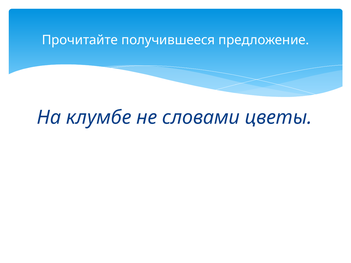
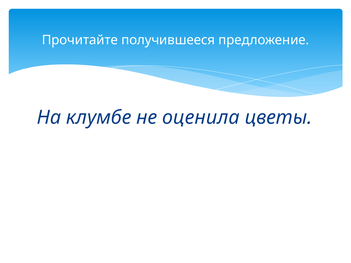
словами: словами -> оценила
